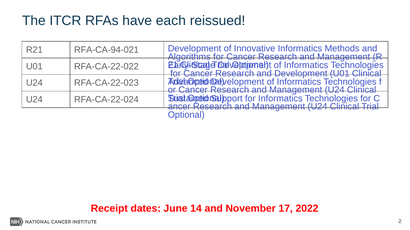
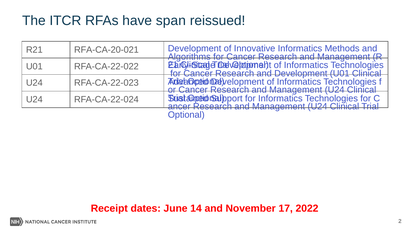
each: each -> span
RFA-CA-94-021: RFA-CA-94-021 -> RFA-CA-20-021
